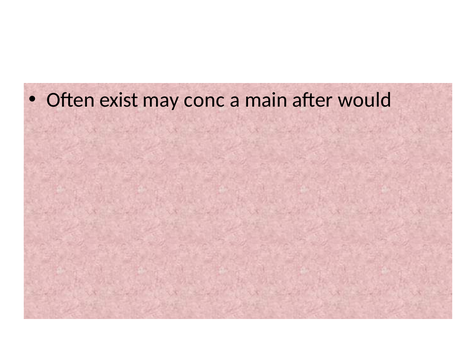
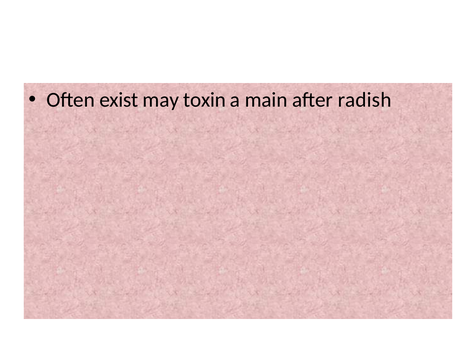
conc: conc -> toxin
would: would -> radish
